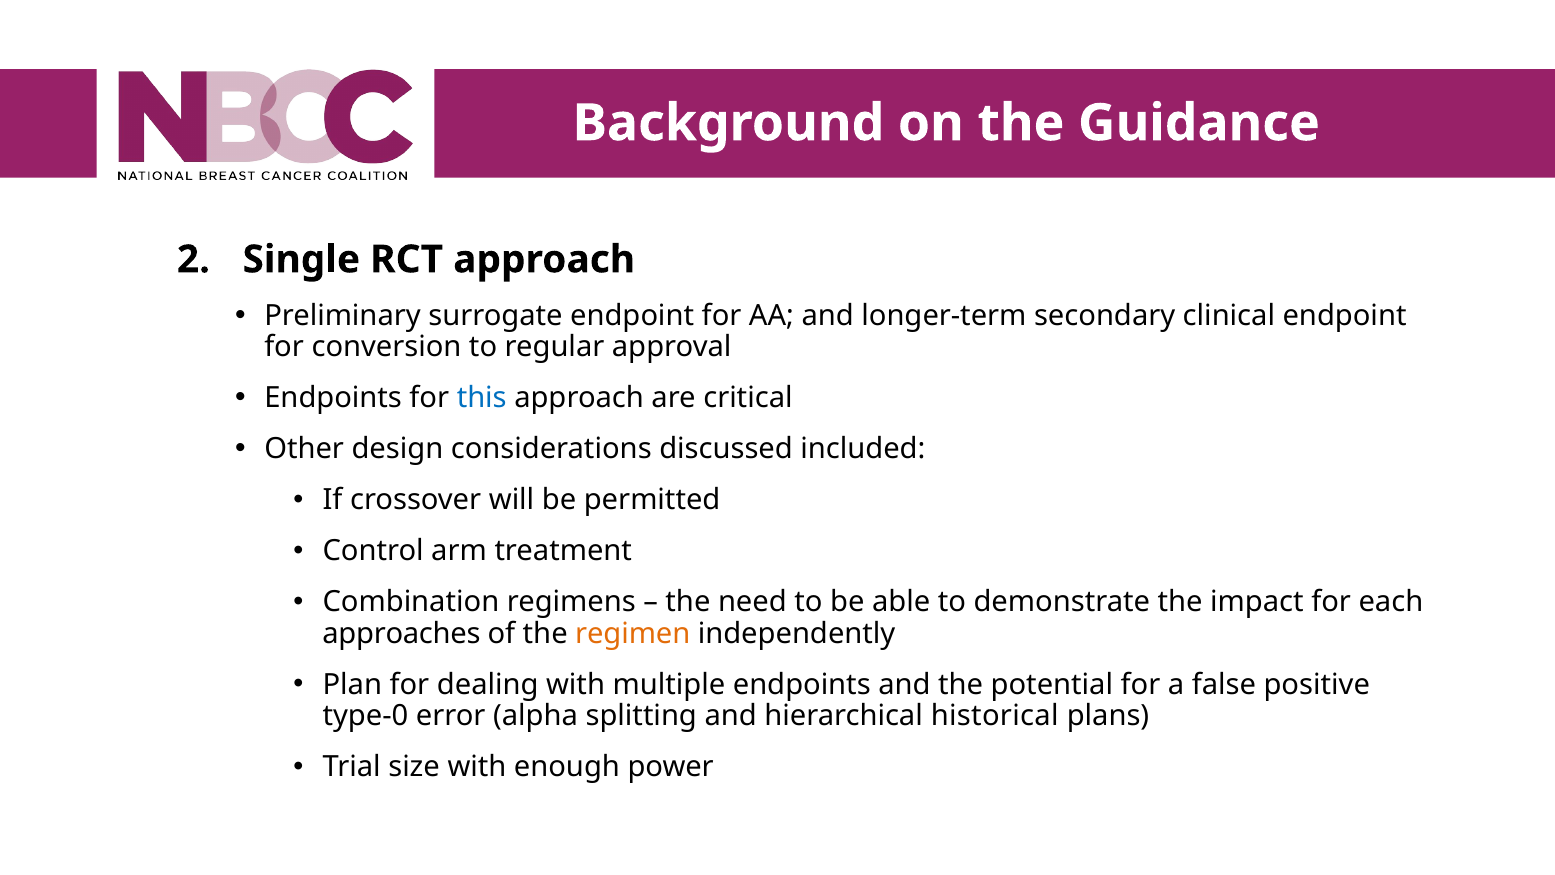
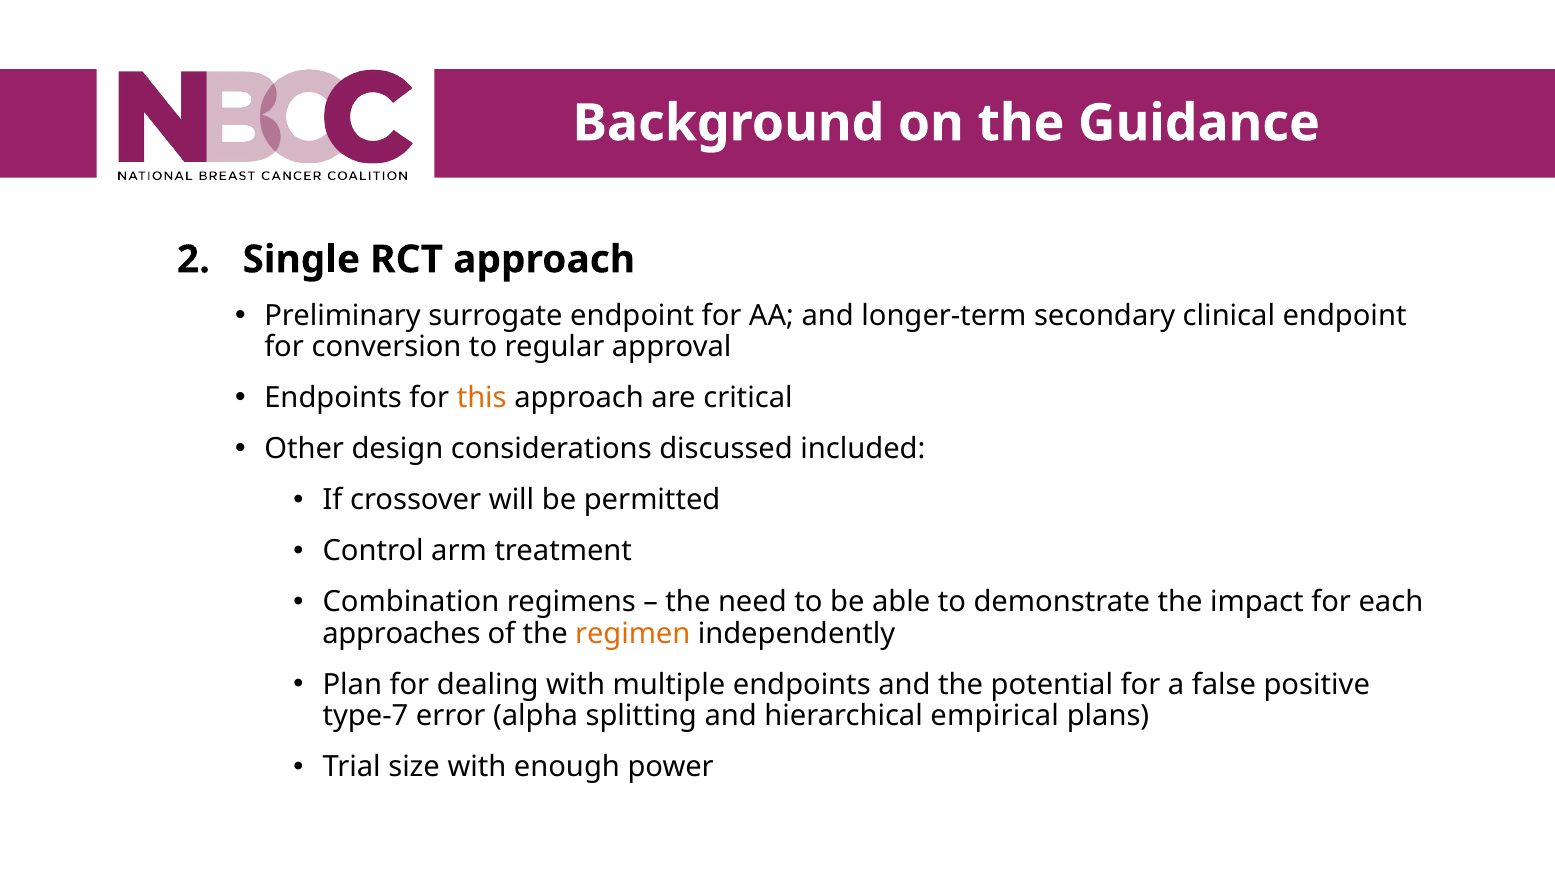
this colour: blue -> orange
type-0: type-0 -> type-7
historical: historical -> empirical
